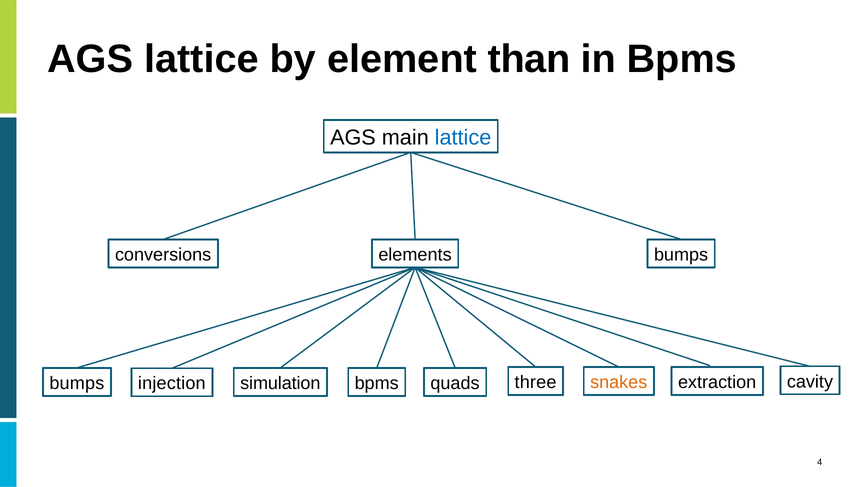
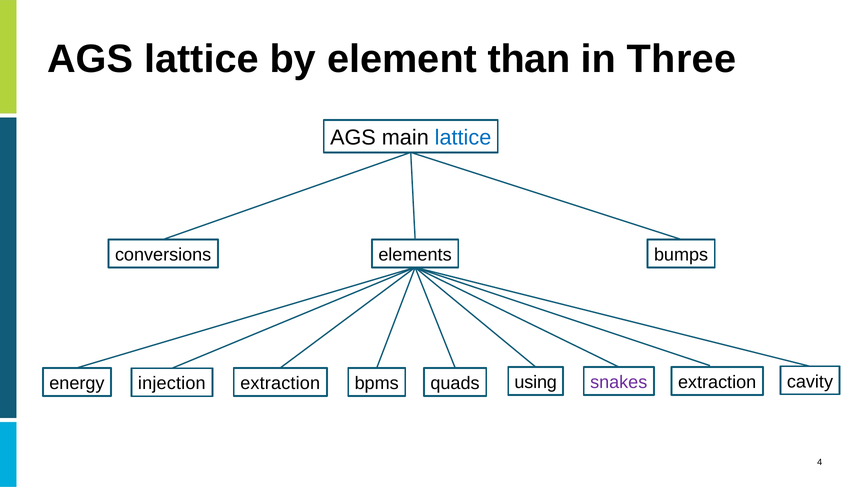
in Bpms: Bpms -> Three
snakes colour: orange -> purple
bumps at (77, 383): bumps -> energy
simulation at (280, 383): simulation -> extraction
three: three -> using
